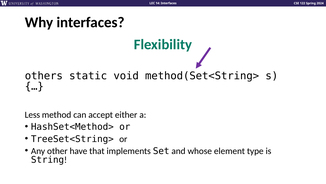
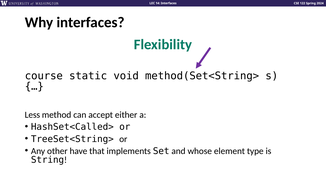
others: others -> course
HashSet<Method>: HashSet<Method> -> HashSet<Called>
